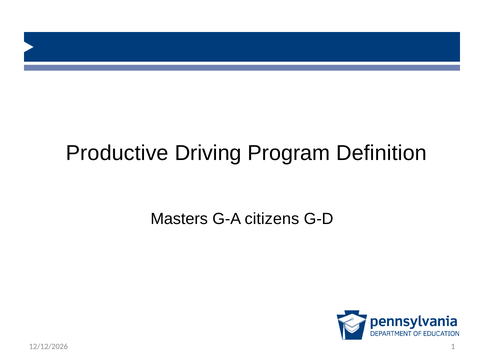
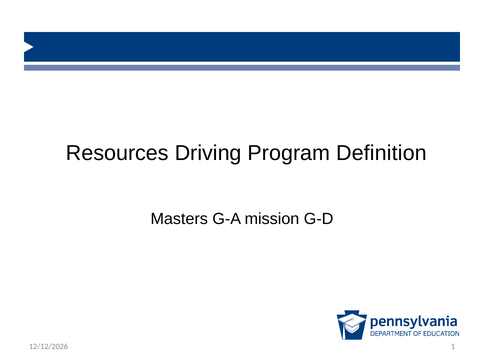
Productive: Productive -> Resources
citizens: citizens -> mission
